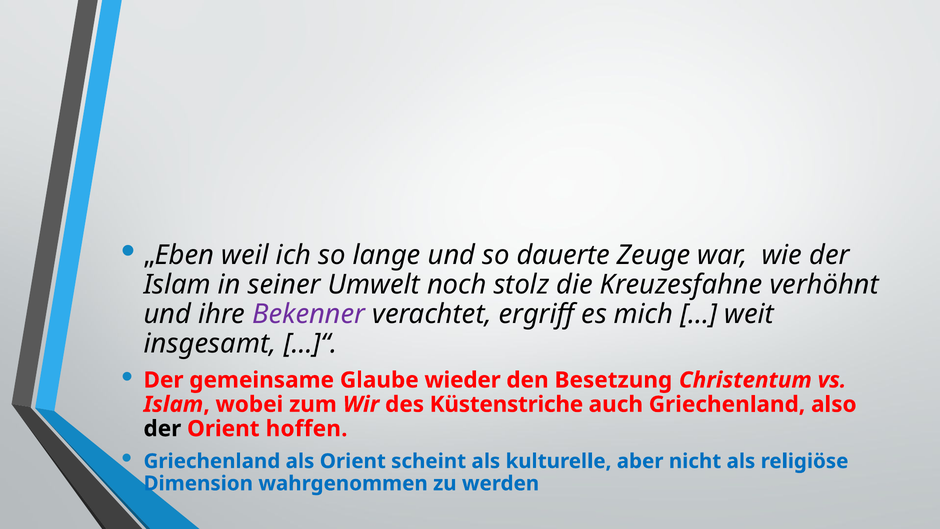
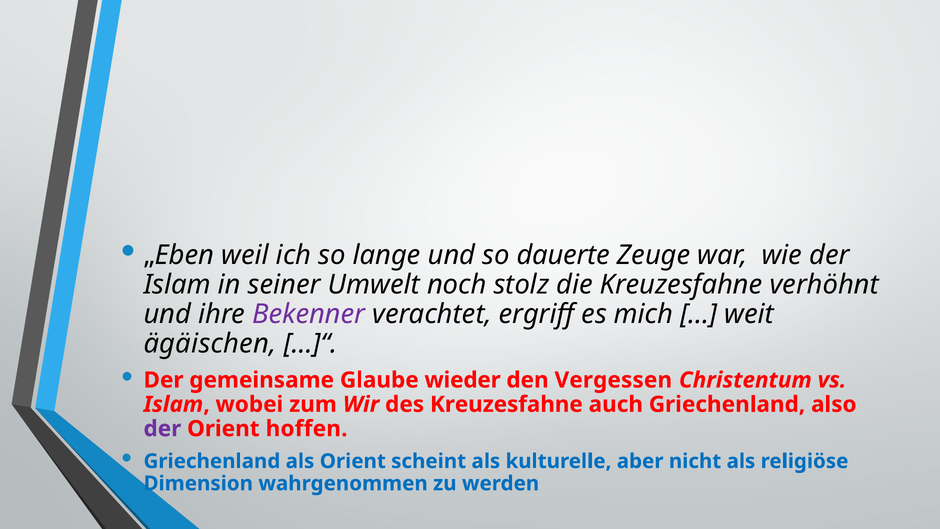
insgesamt: insgesamt -> ägäischen
Besetzung: Besetzung -> Vergessen
des Küstenstriche: Küstenstriche -> Kreuzesfahne
der at (162, 429) colour: black -> purple
